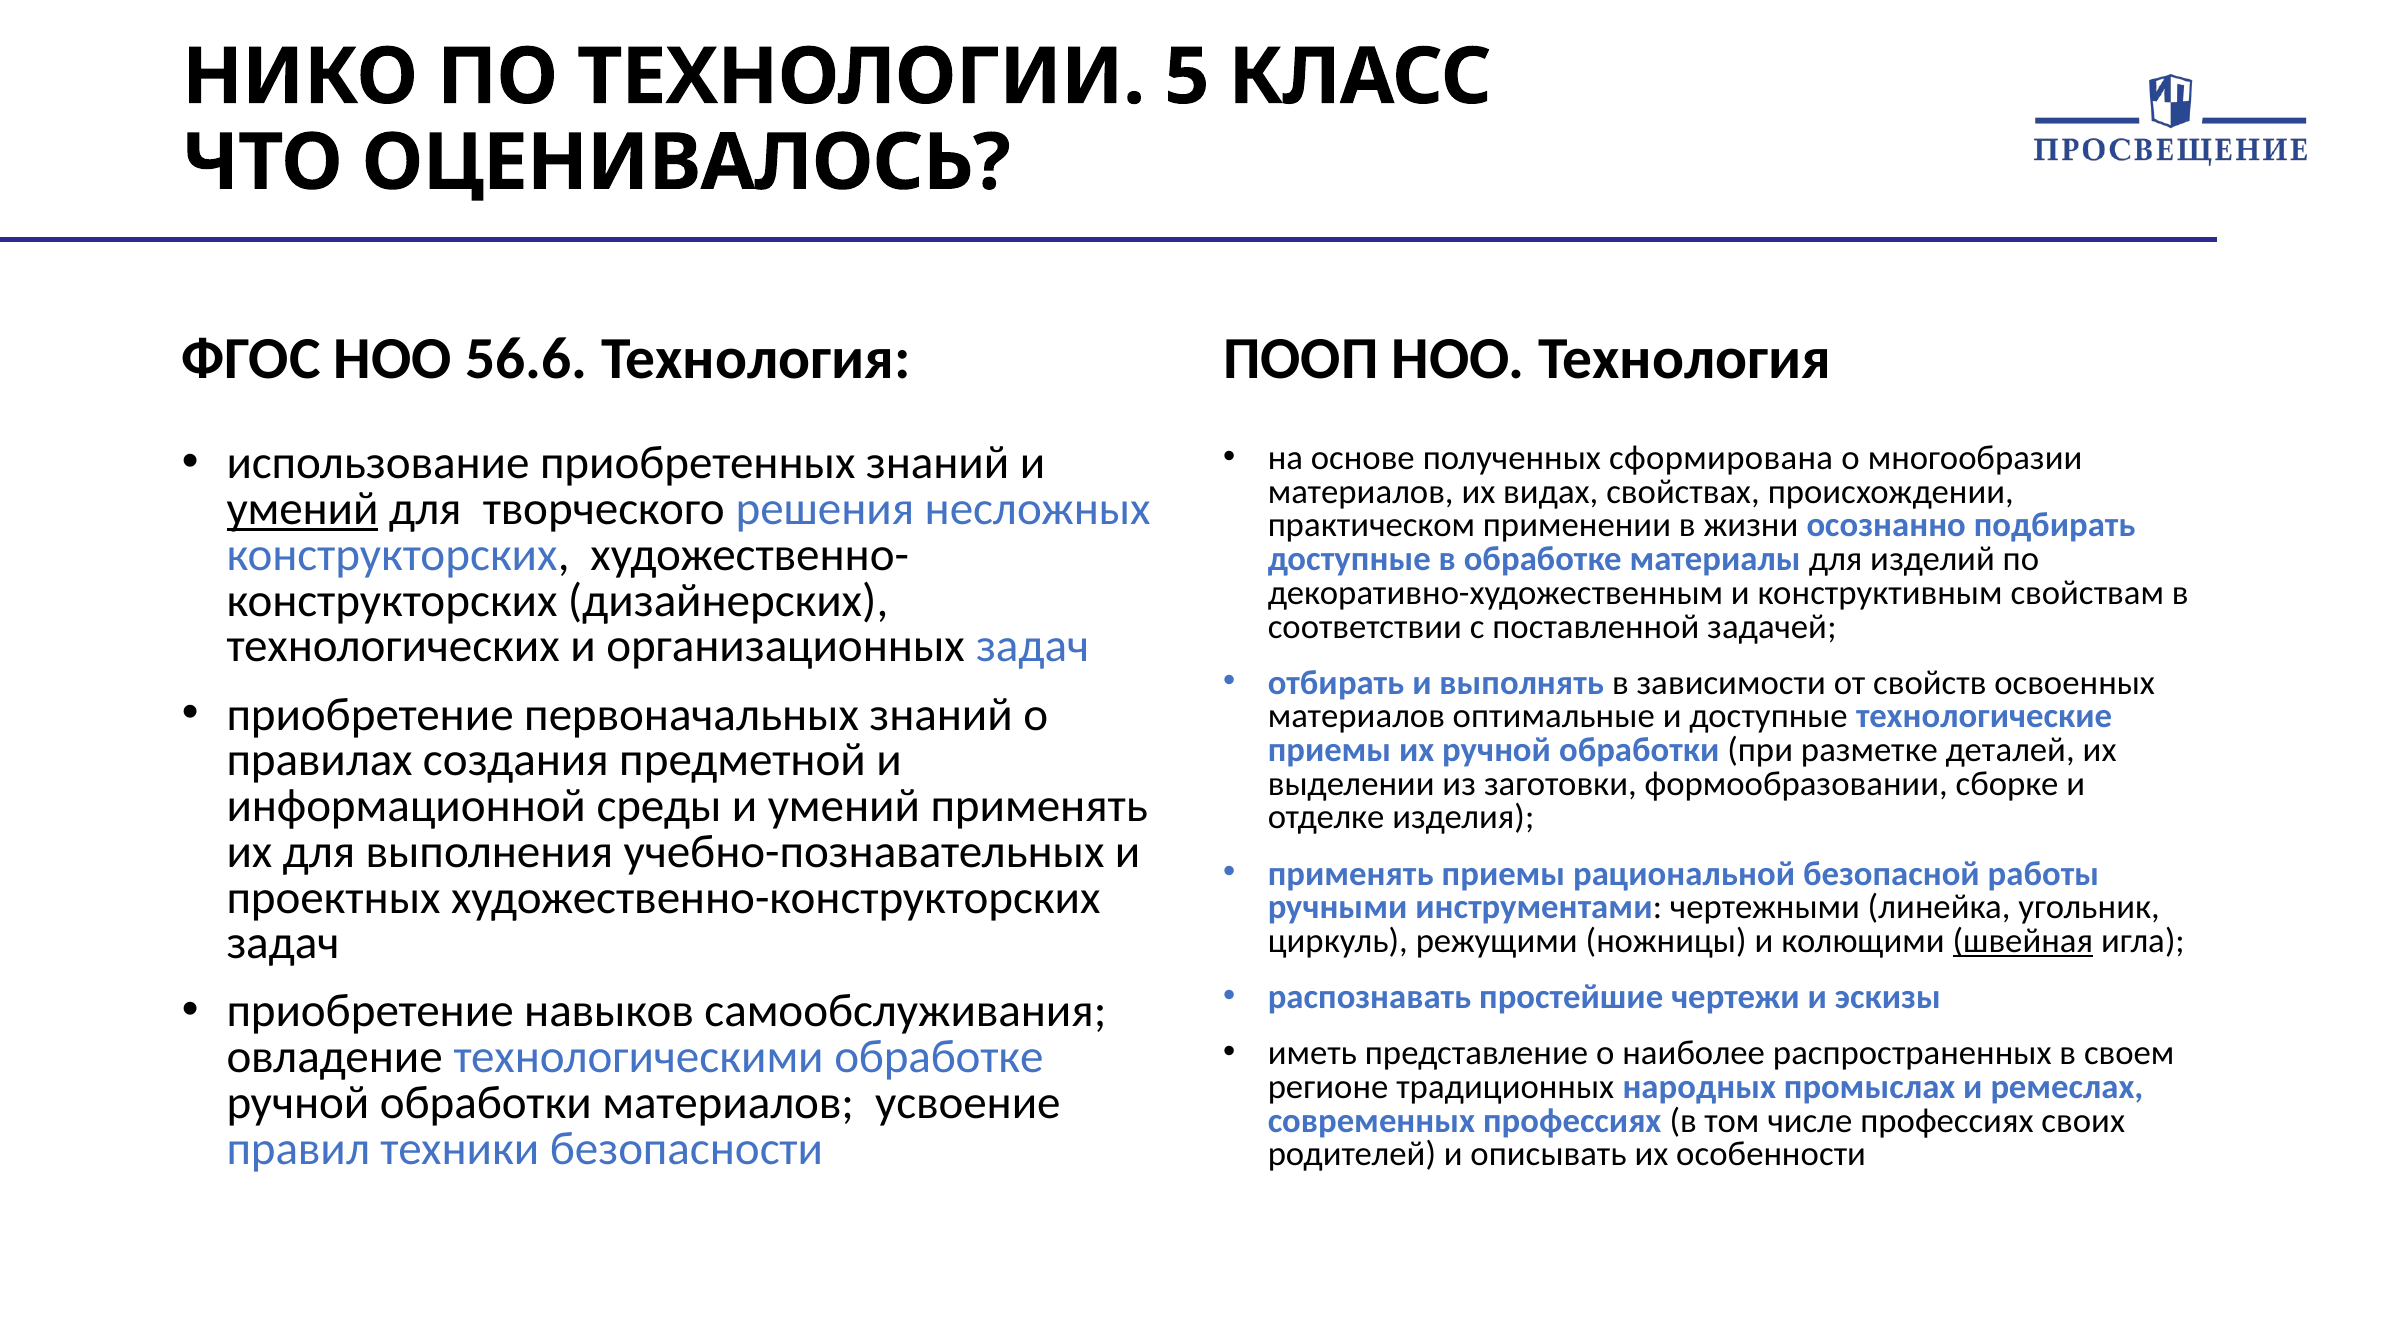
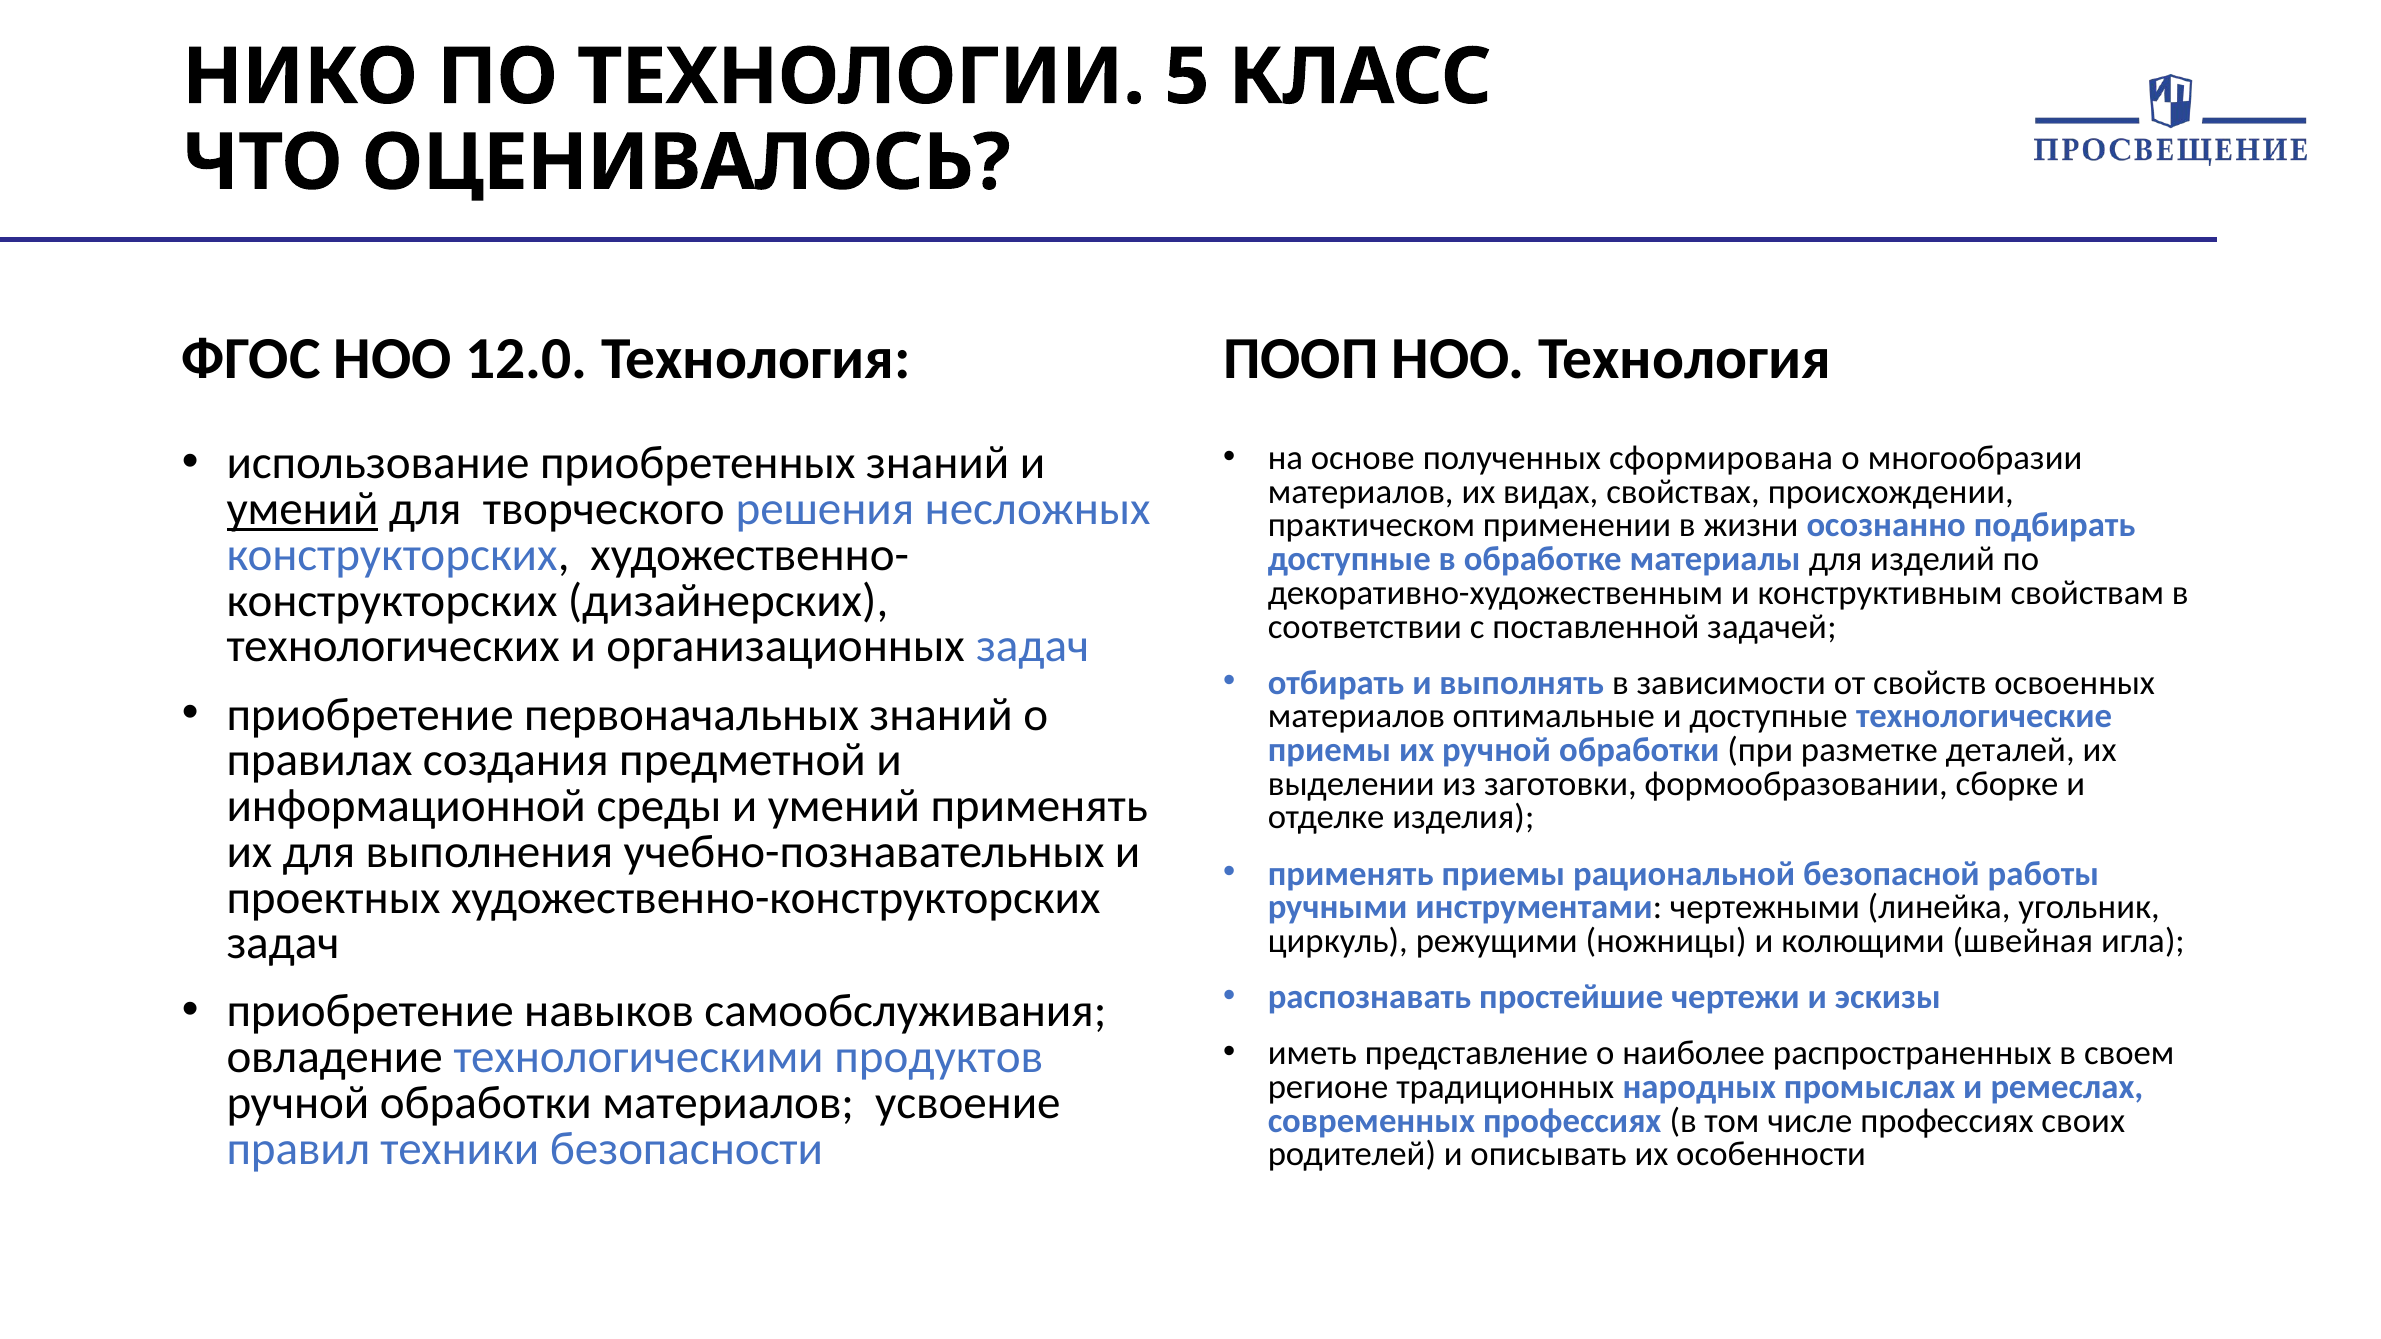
56.6: 56.6 -> 12.0
швейная underline: present -> none
технологическими обработке: обработке -> продуктов
